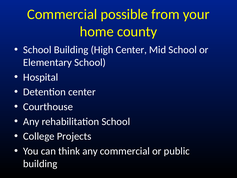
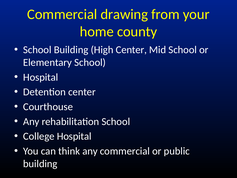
possible: possible -> drawing
College Projects: Projects -> Hospital
